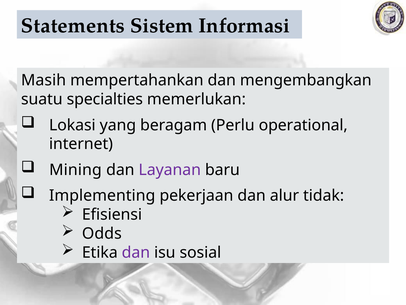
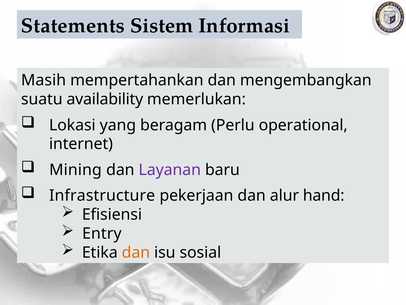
specialties: specialties -> availability
Implementing: Implementing -> Infrastructure
tidak: tidak -> hand
Odds: Odds -> Entry
dan at (136, 252) colour: purple -> orange
